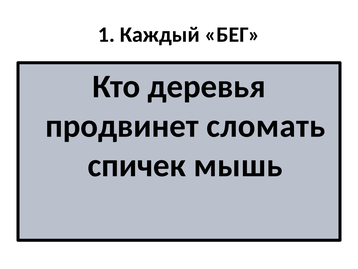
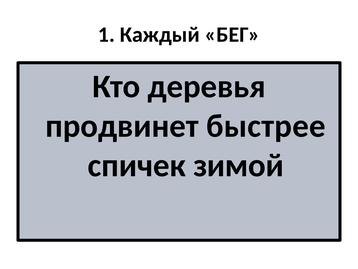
сломать: сломать -> быстрее
мышь: мышь -> зимой
